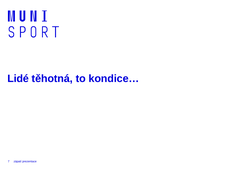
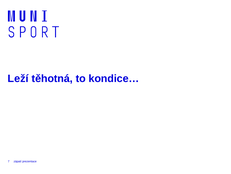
Lidé: Lidé -> Leží
